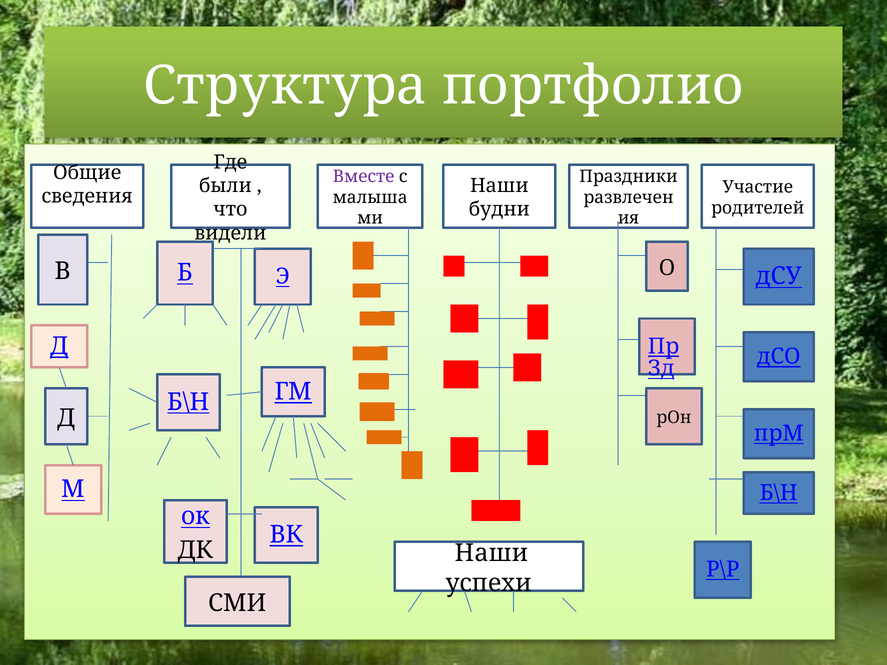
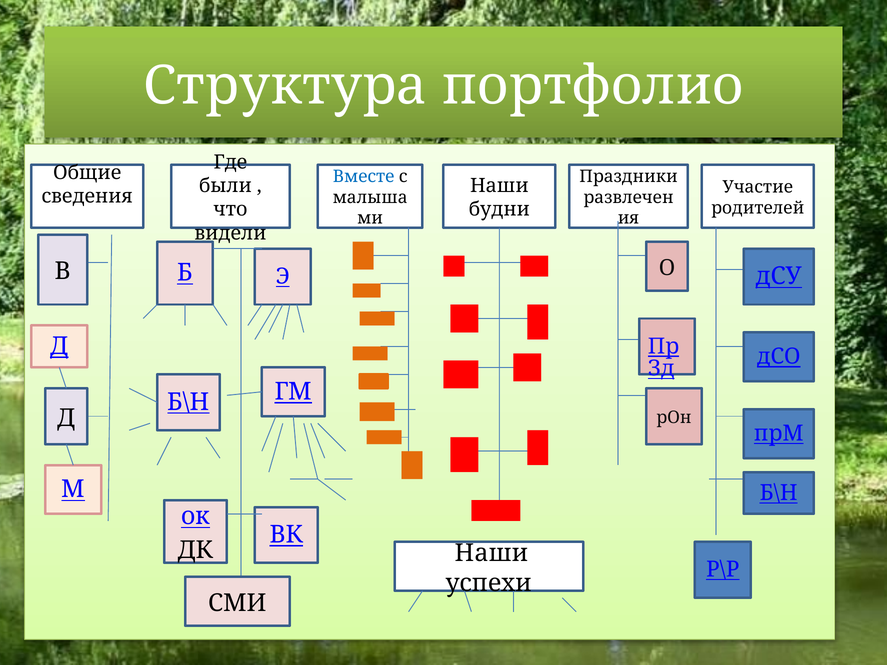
Вместе colour: purple -> blue
